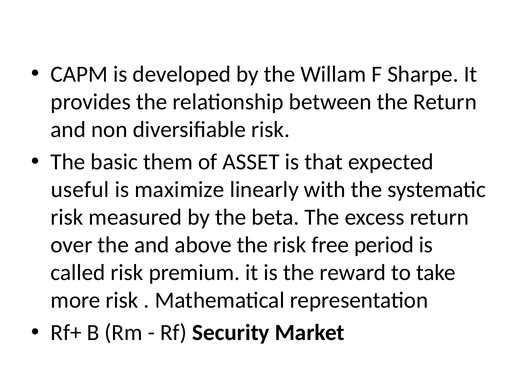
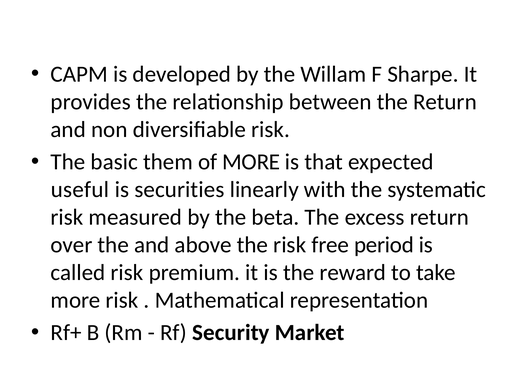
of ASSET: ASSET -> MORE
maximize: maximize -> securities
